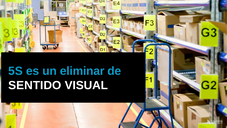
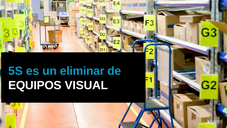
SENTIDO: SENTIDO -> EQUIPOS
